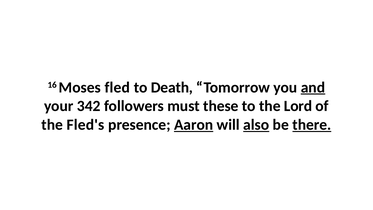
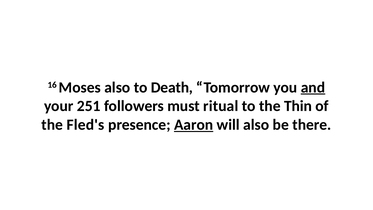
Moses fled: fled -> also
342: 342 -> 251
these: these -> ritual
Lord: Lord -> Thin
also at (256, 125) underline: present -> none
there underline: present -> none
